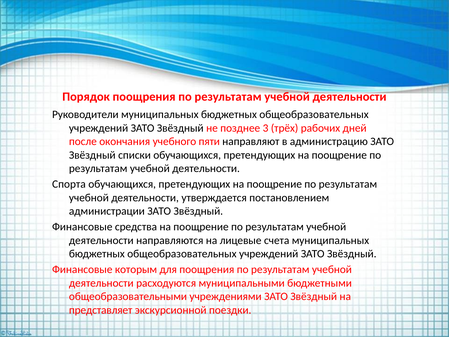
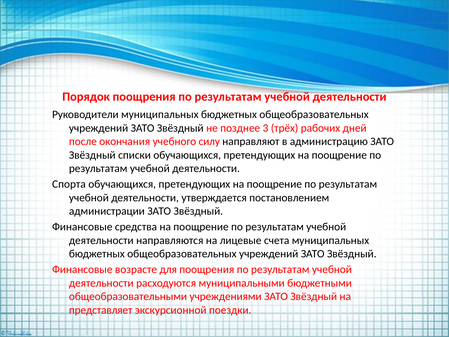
пяти: пяти -> силу
которым: которым -> возрасте
